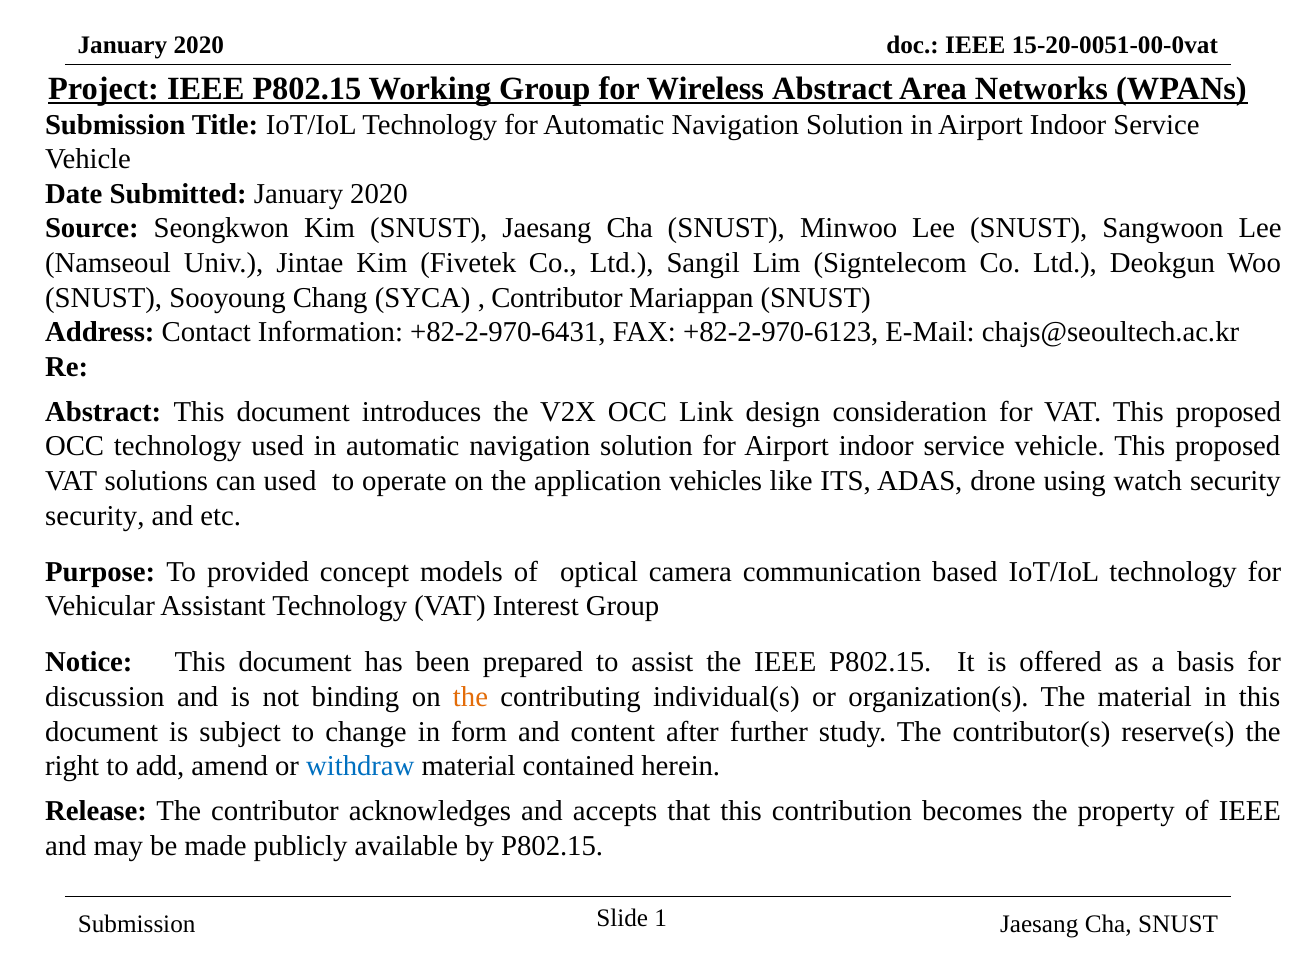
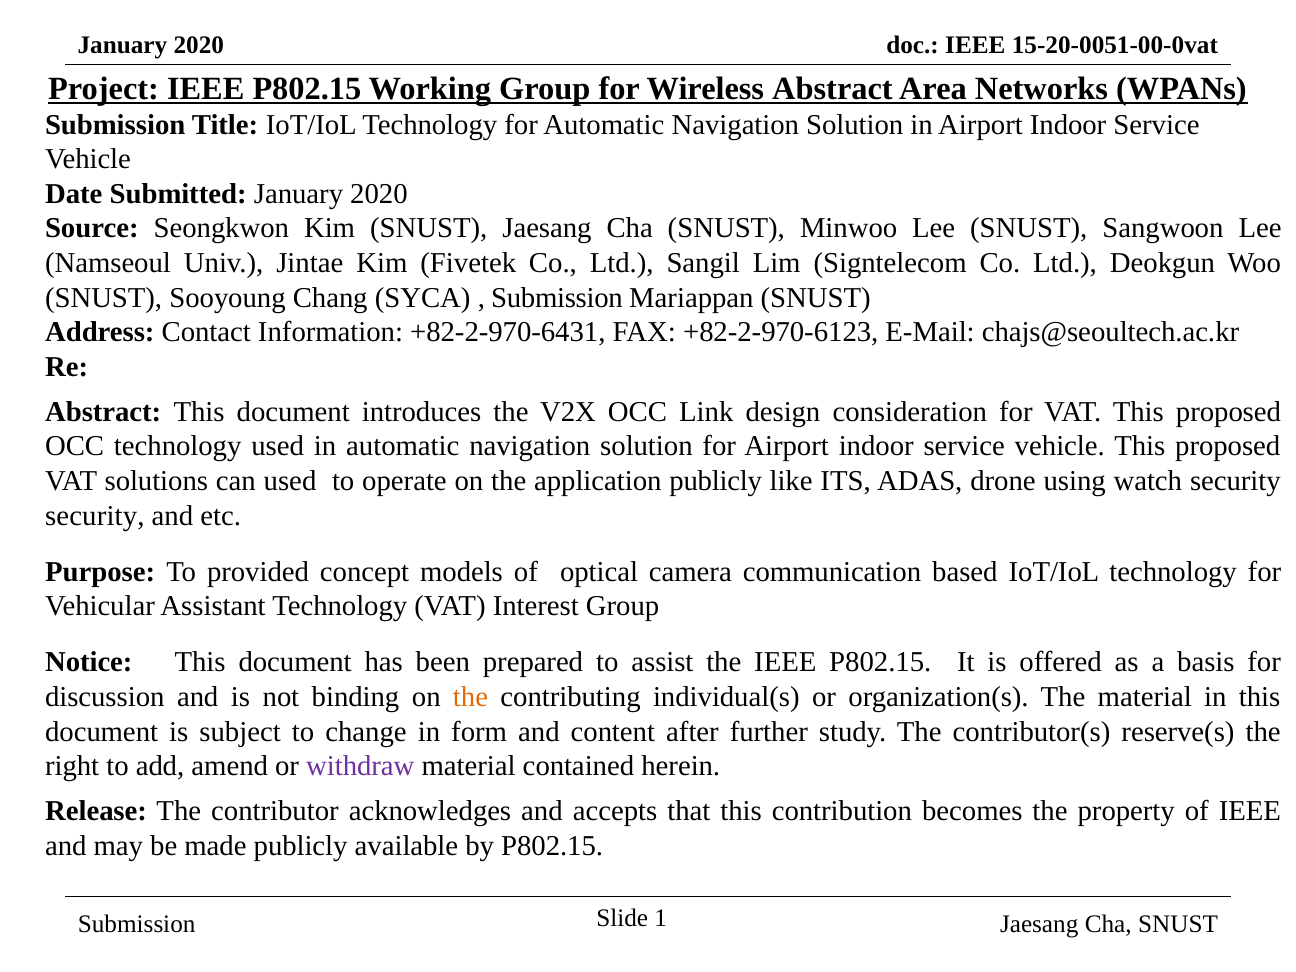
Contributor at (557, 298): Contributor -> Submission
application vehicles: vehicles -> publicly
withdraw colour: blue -> purple
